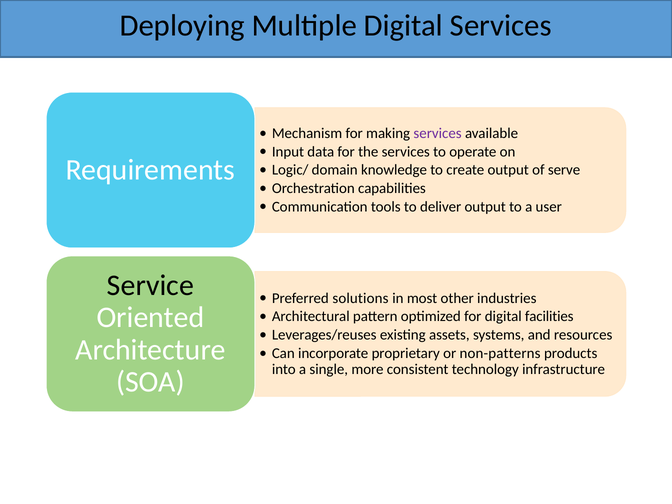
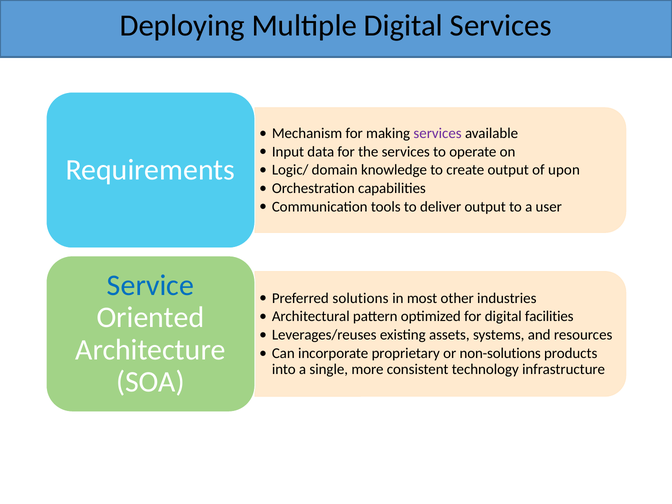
serve: serve -> upon
Service colour: black -> blue
non-patterns: non-patterns -> non-solutions
